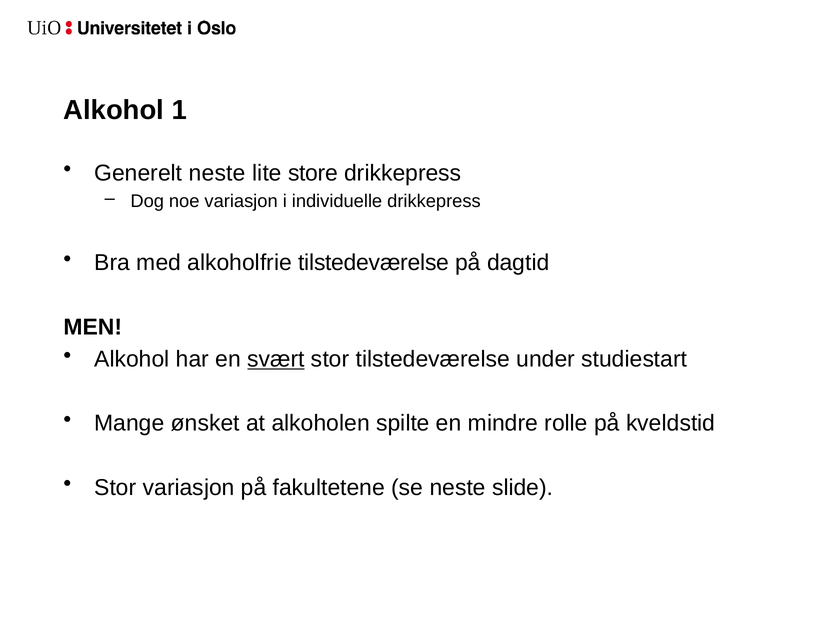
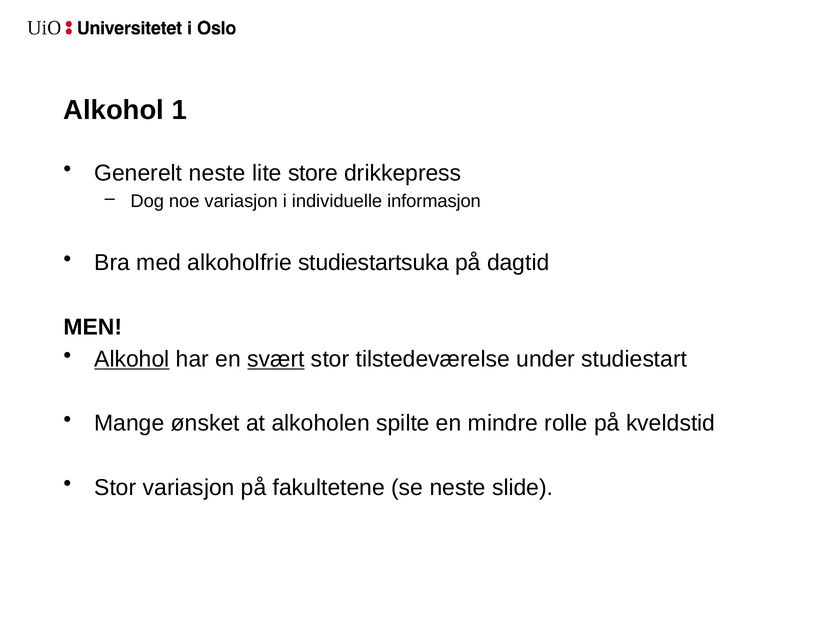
individuelle drikkepress: drikkepress -> informasjon
alkoholfrie tilstedeværelse: tilstedeværelse -> studiestartsuka
Alkohol at (132, 359) underline: none -> present
